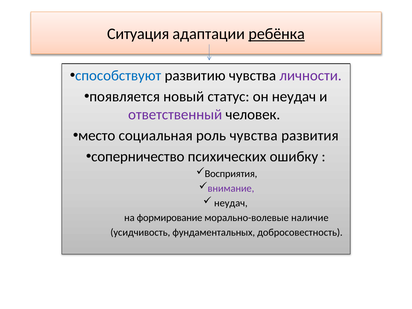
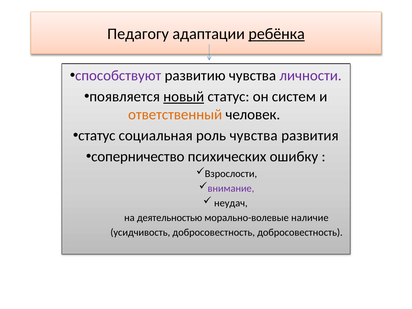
Ситуация: Ситуация -> Педагогу
способствуют colour: blue -> purple
новый underline: none -> present
он неудач: неудач -> систем
ответственный colour: purple -> orange
место at (97, 136): место -> статус
Восприятия: Восприятия -> Взрослости
формирование: формирование -> деятельностью
усидчивость фундаментальных: фундаментальных -> добросовестность
